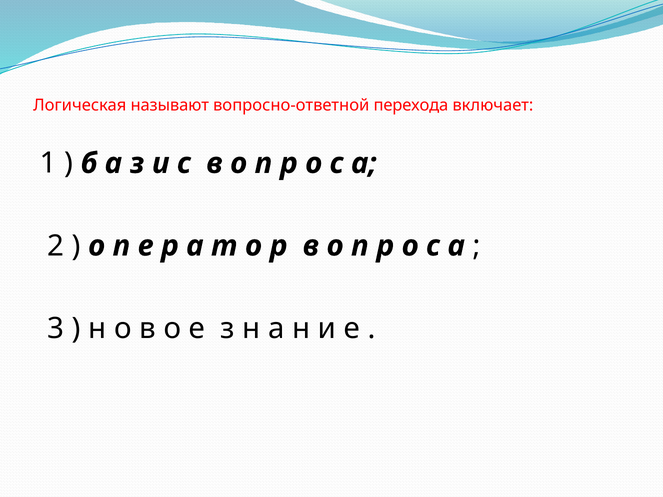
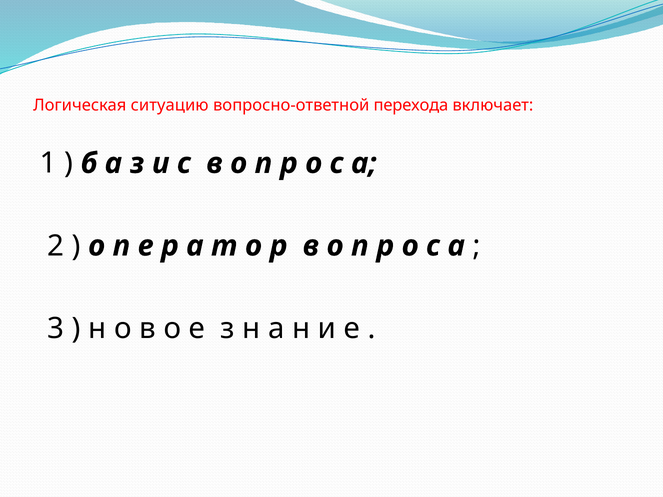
называют: называют -> ситуацию
